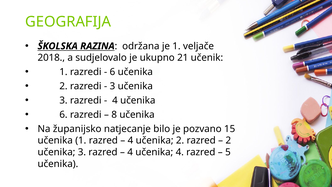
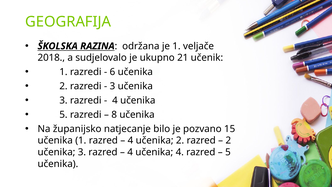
6 at (63, 115): 6 -> 5
